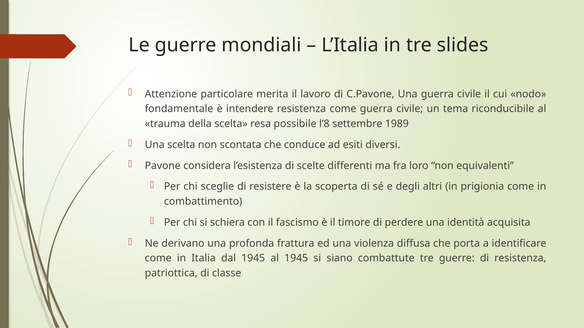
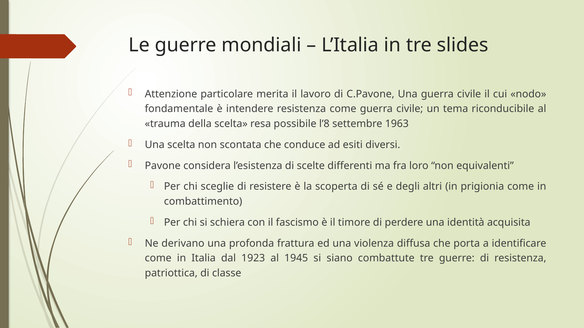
1989: 1989 -> 1963
dal 1945: 1945 -> 1923
